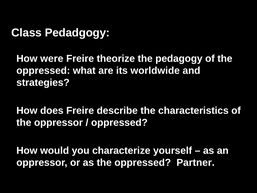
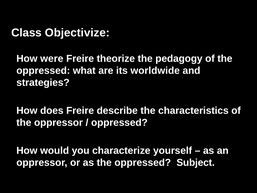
Pedadgogy: Pedadgogy -> Objectivize
Partner: Partner -> Subject
